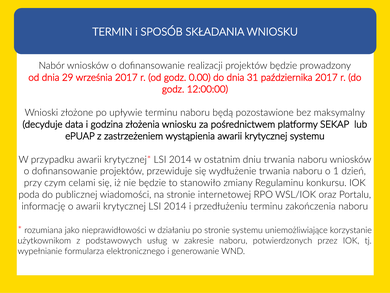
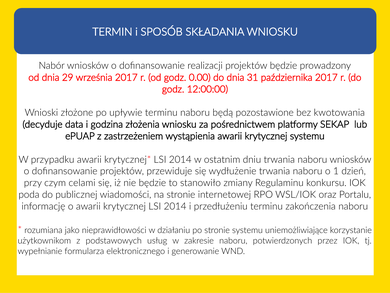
maksymalny: maksymalny -> kwotowania
